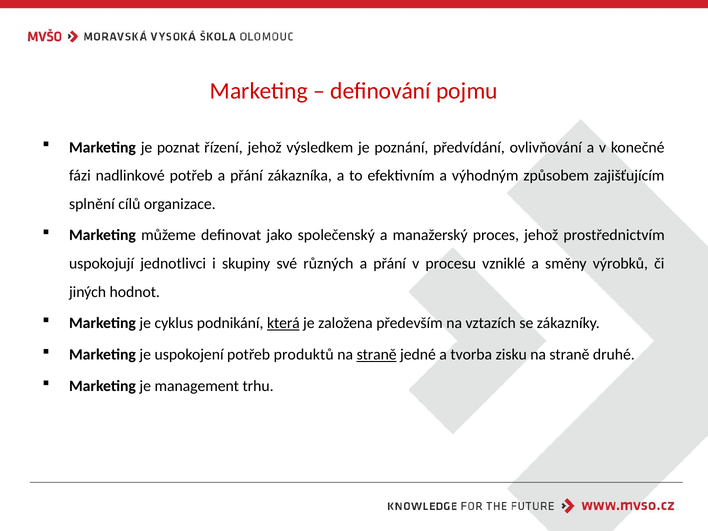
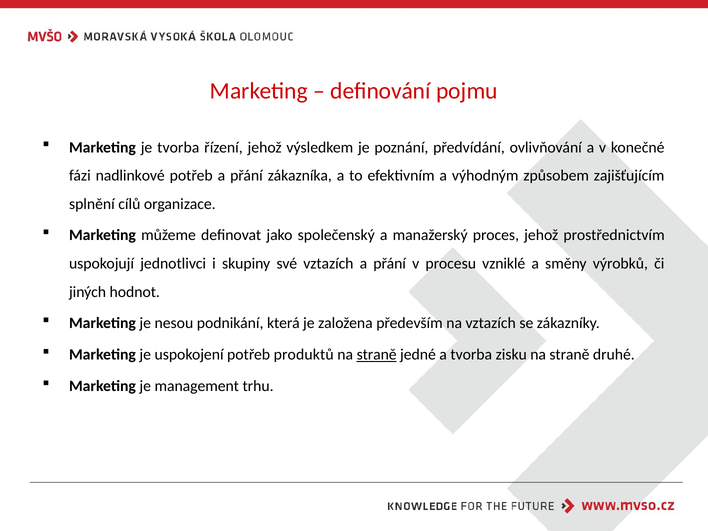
je poznat: poznat -> tvorba
své různých: různých -> vztazích
cyklus: cyklus -> nesou
která underline: present -> none
